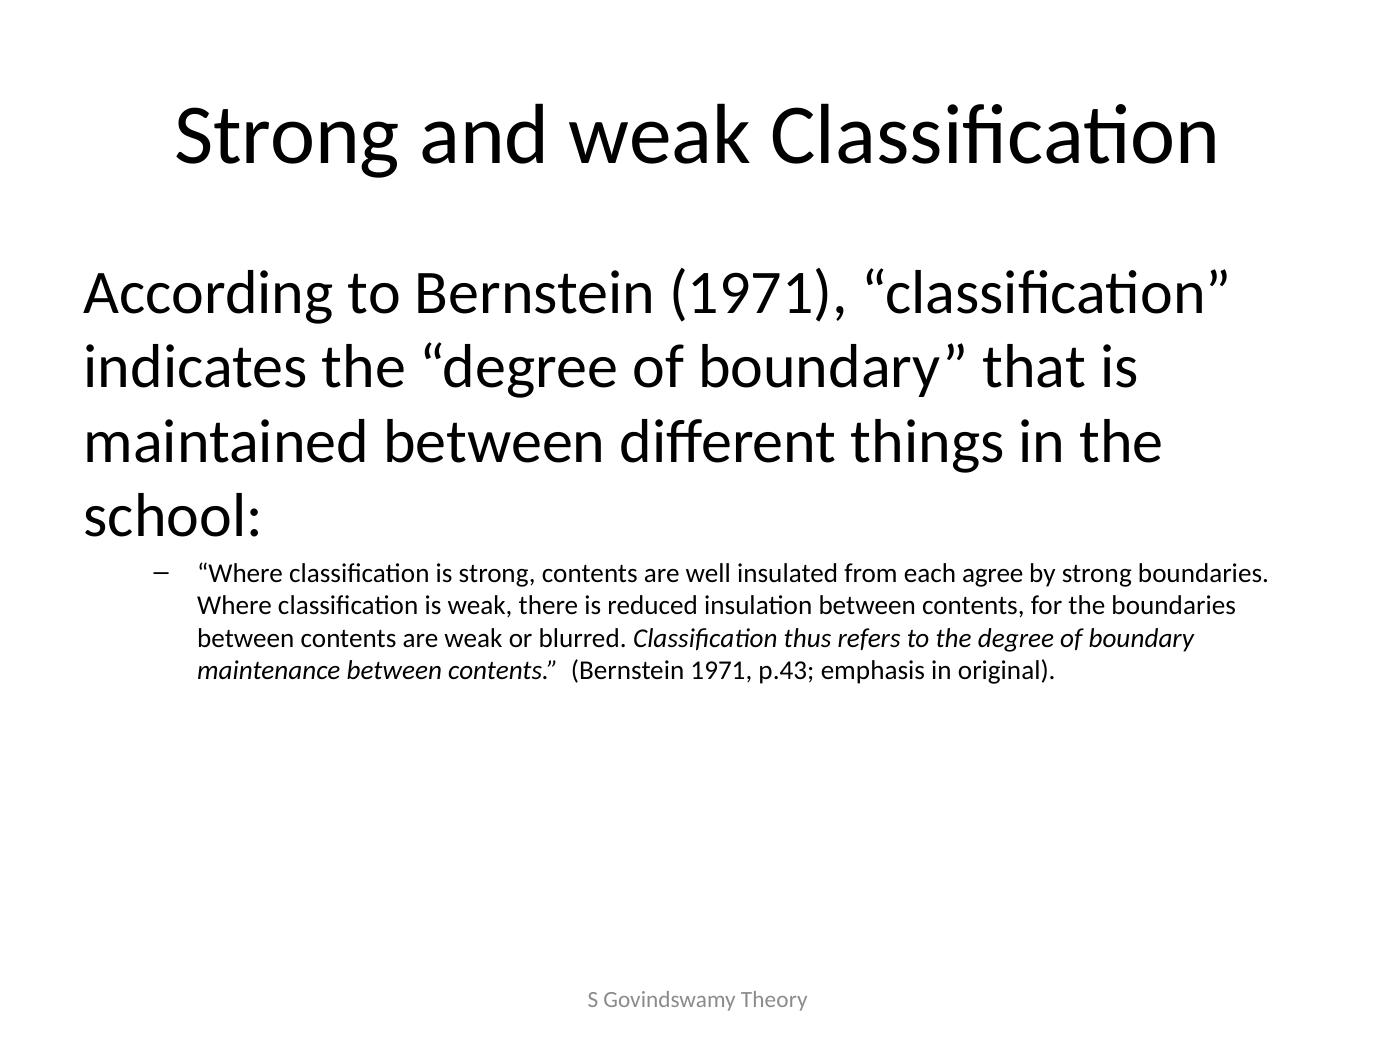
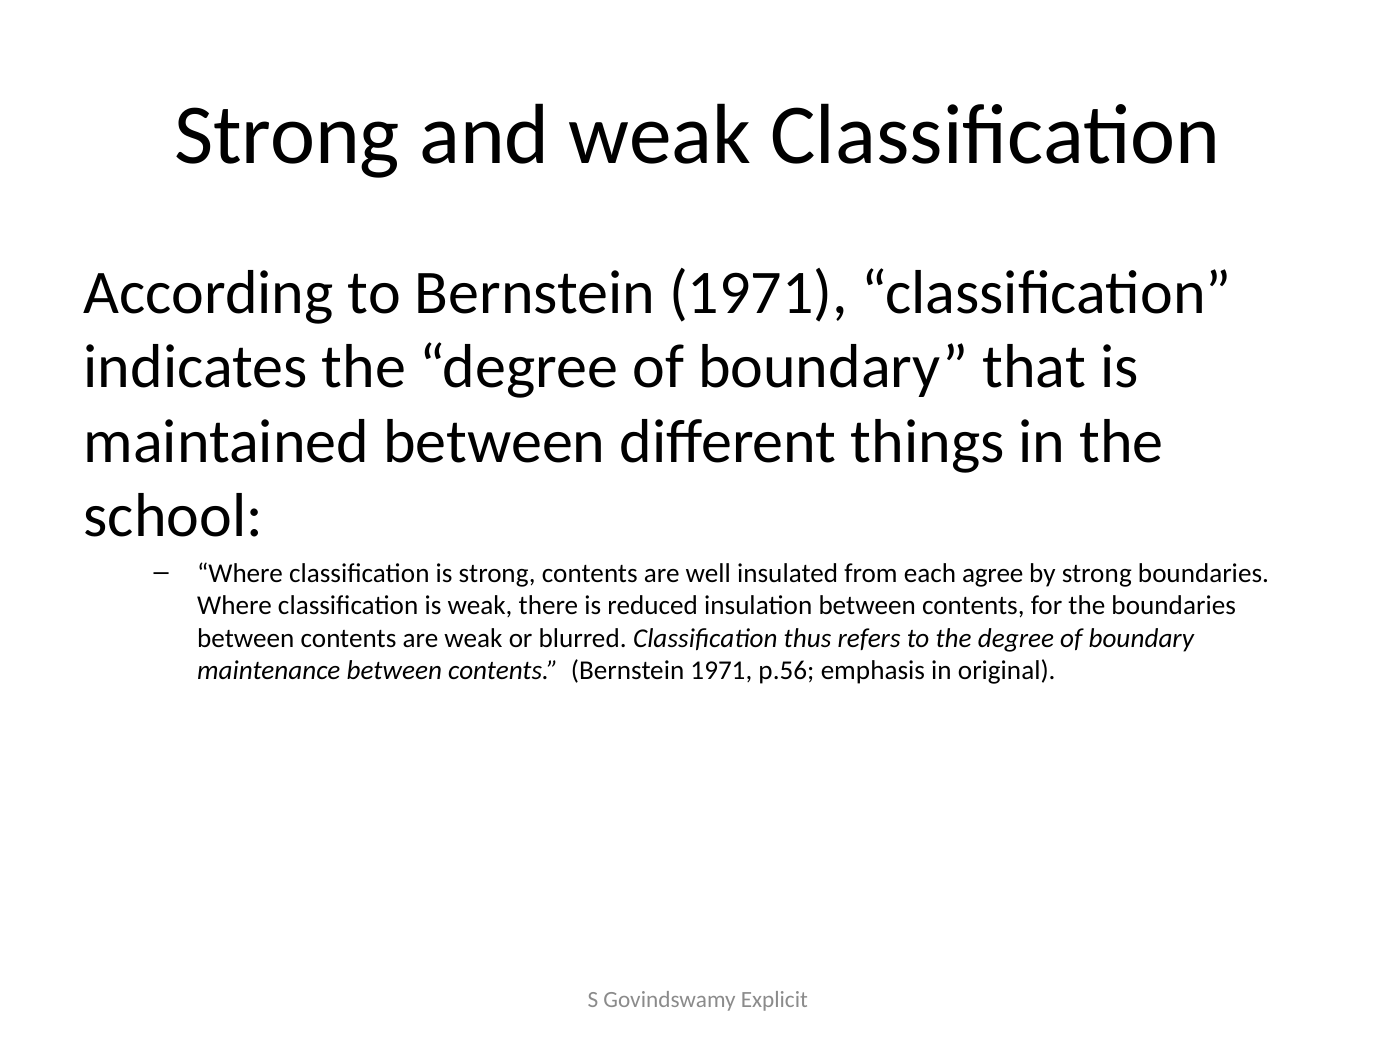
p.43: p.43 -> p.56
Theory: Theory -> Explicit
